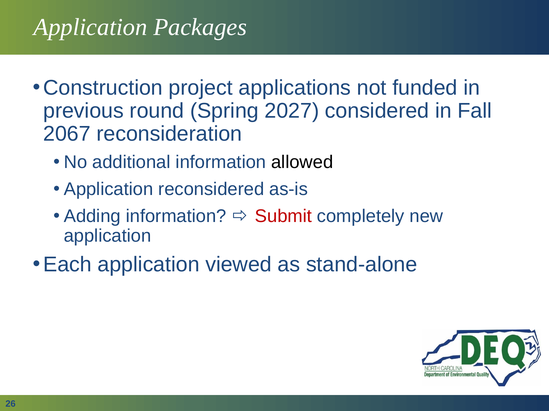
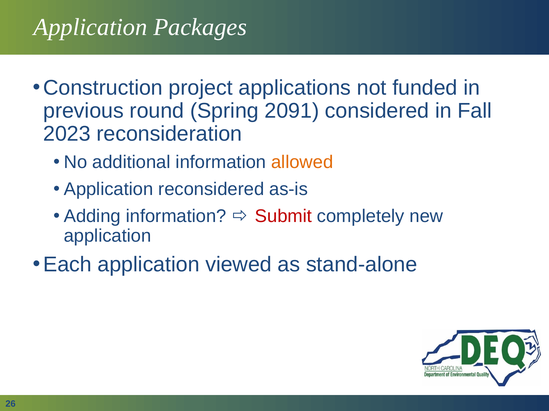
2027: 2027 -> 2091
2067: 2067 -> 2023
allowed colour: black -> orange
